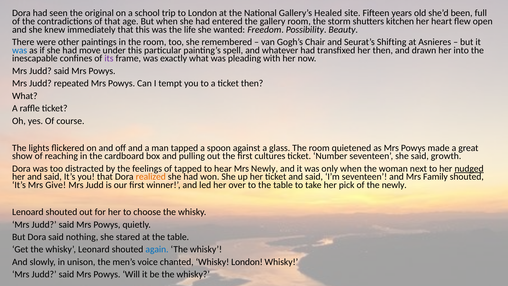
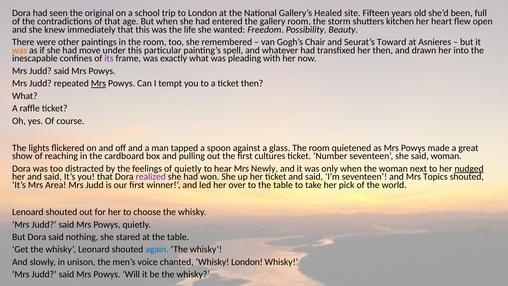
Shifting: Shifting -> Toward
was at (20, 50) colour: blue -> orange
Mrs at (98, 83) underline: none -> present
said growth: growth -> woman
of tapped: tapped -> quietly
realized colour: orange -> purple
Family: Family -> Topics
Give: Give -> Area
the newly: newly -> world
